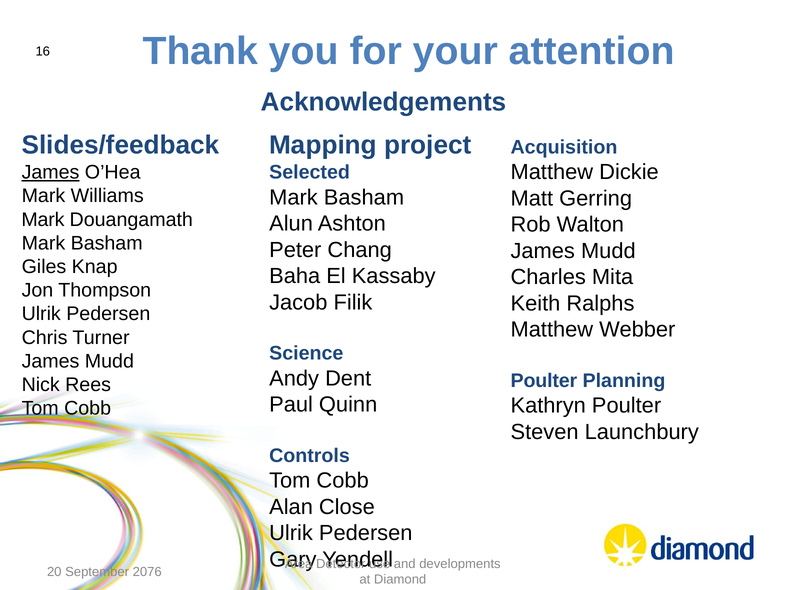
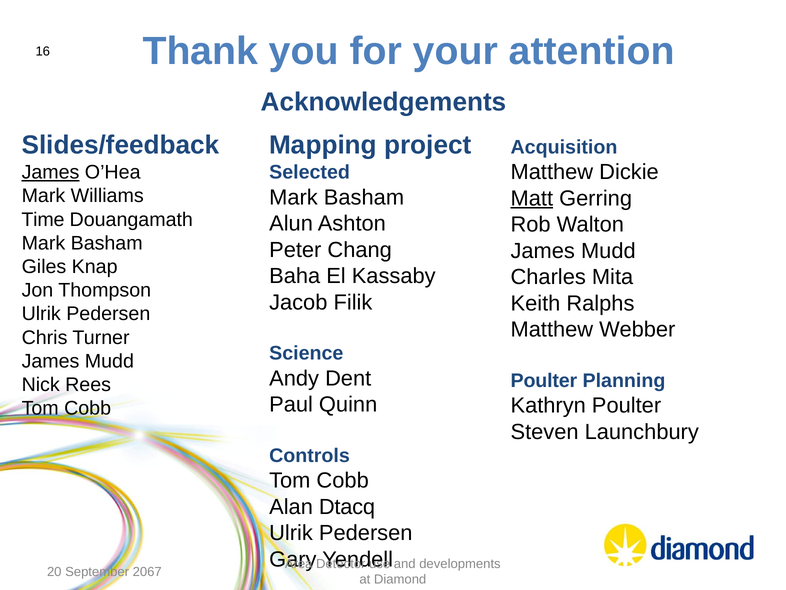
Matt underline: none -> present
Mark at (43, 219): Mark -> Time
Close: Close -> Dtacq
2076: 2076 -> 2067
